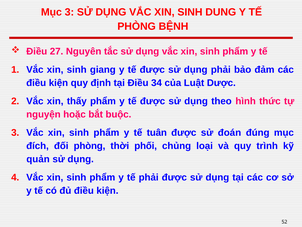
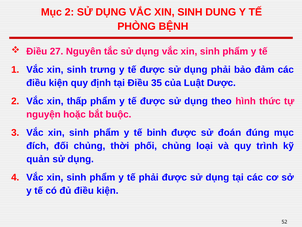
Mục 3: 3 -> 2
giang: giang -> trưng
34: 34 -> 35
thấy: thấy -> thấp
tuân: tuân -> binh
đối phòng: phòng -> chủng
